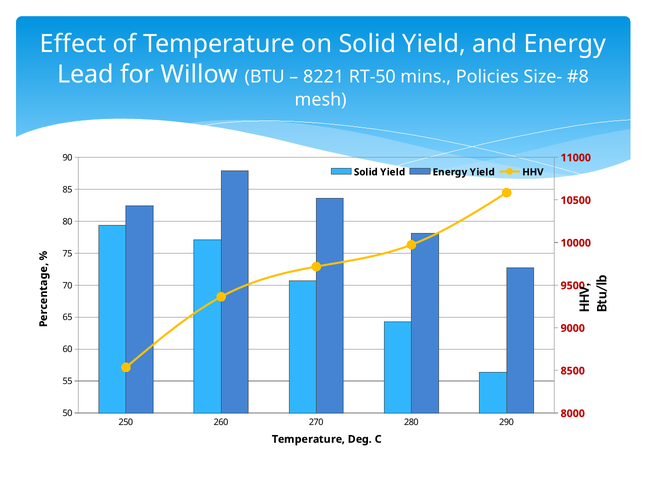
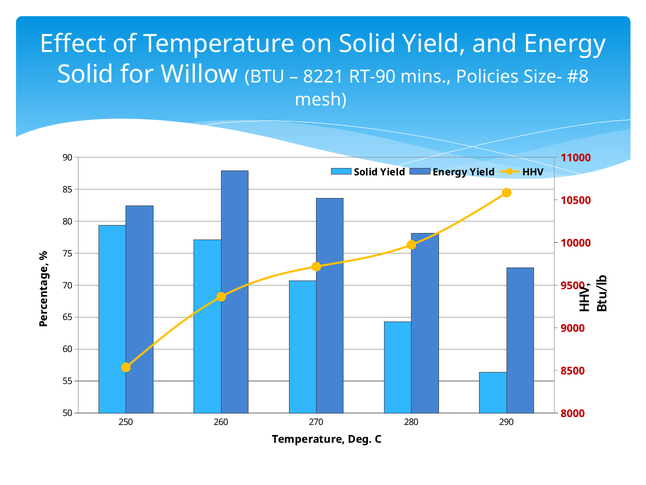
Lead at (85, 74): Lead -> Solid
RT-50: RT-50 -> RT-90
